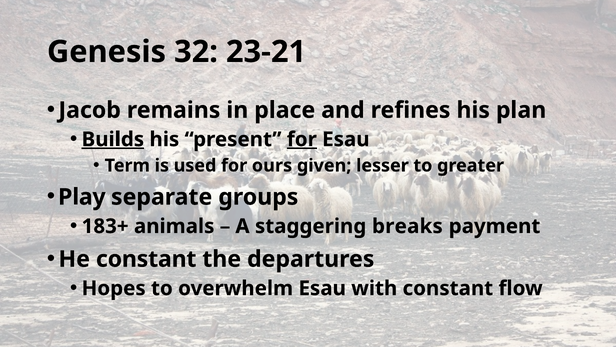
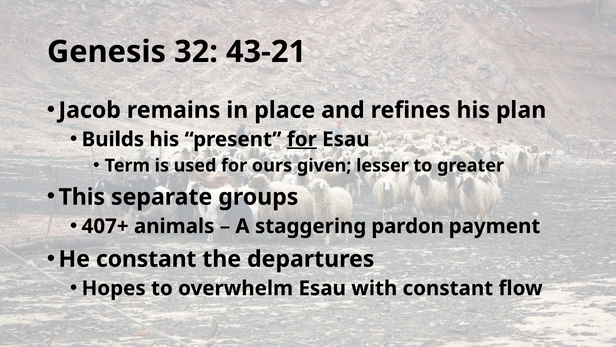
23-21: 23-21 -> 43-21
Builds underline: present -> none
Play: Play -> This
183+: 183+ -> 407+
breaks: breaks -> pardon
